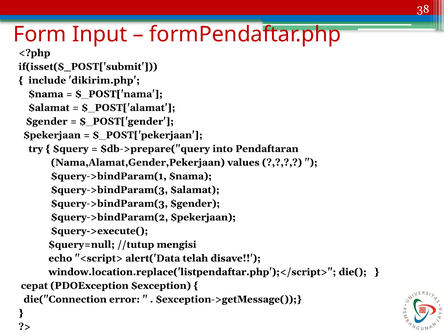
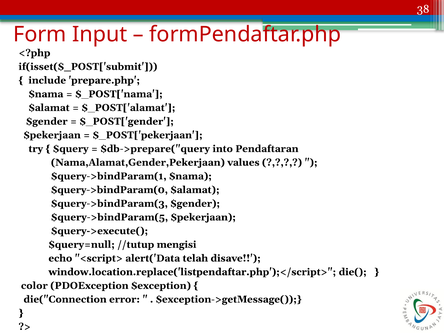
dikirim.php: dikirim.php -> prepare.php
$query->bindParam(3 at (109, 190): $query->bindParam(3 -> $query->bindParam(0
$query->bindParam(2: $query->bindParam(2 -> $query->bindParam(5
cepat: cepat -> color
